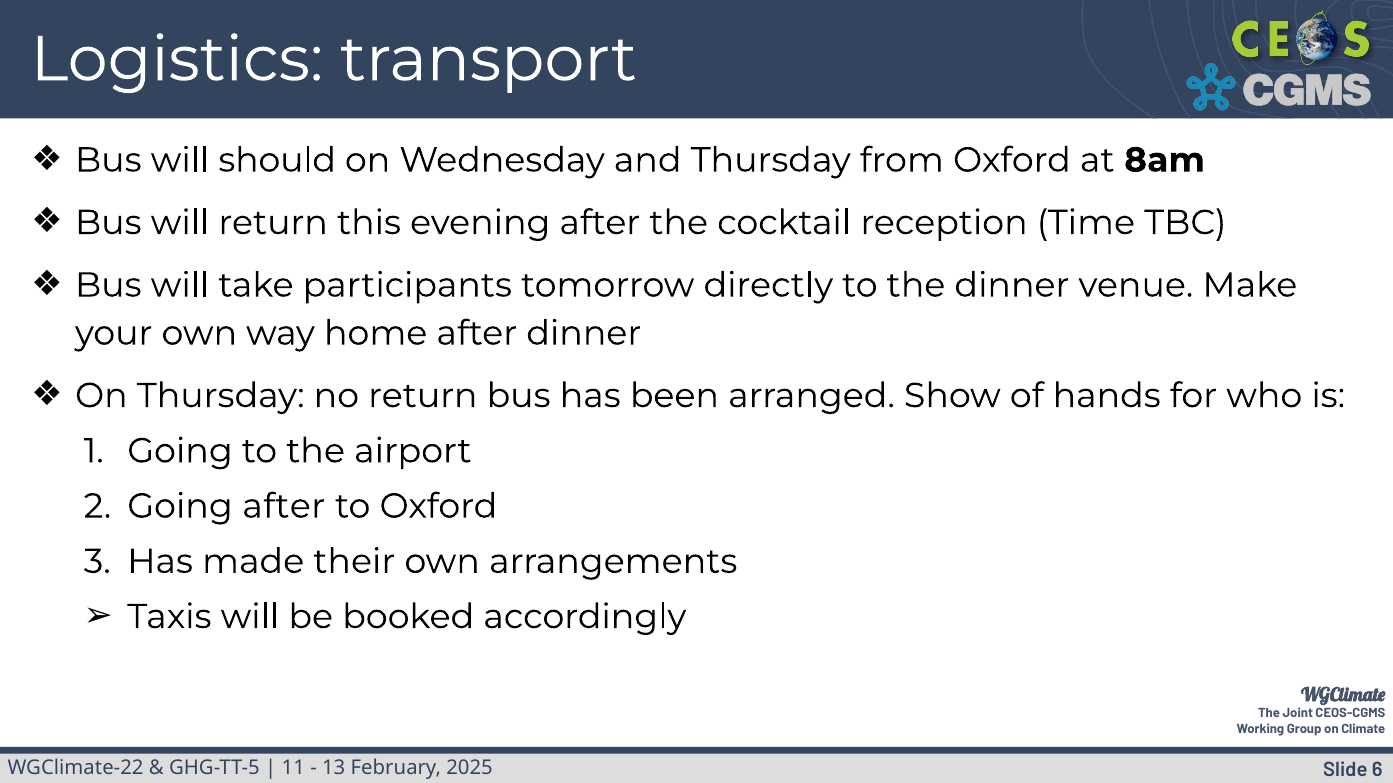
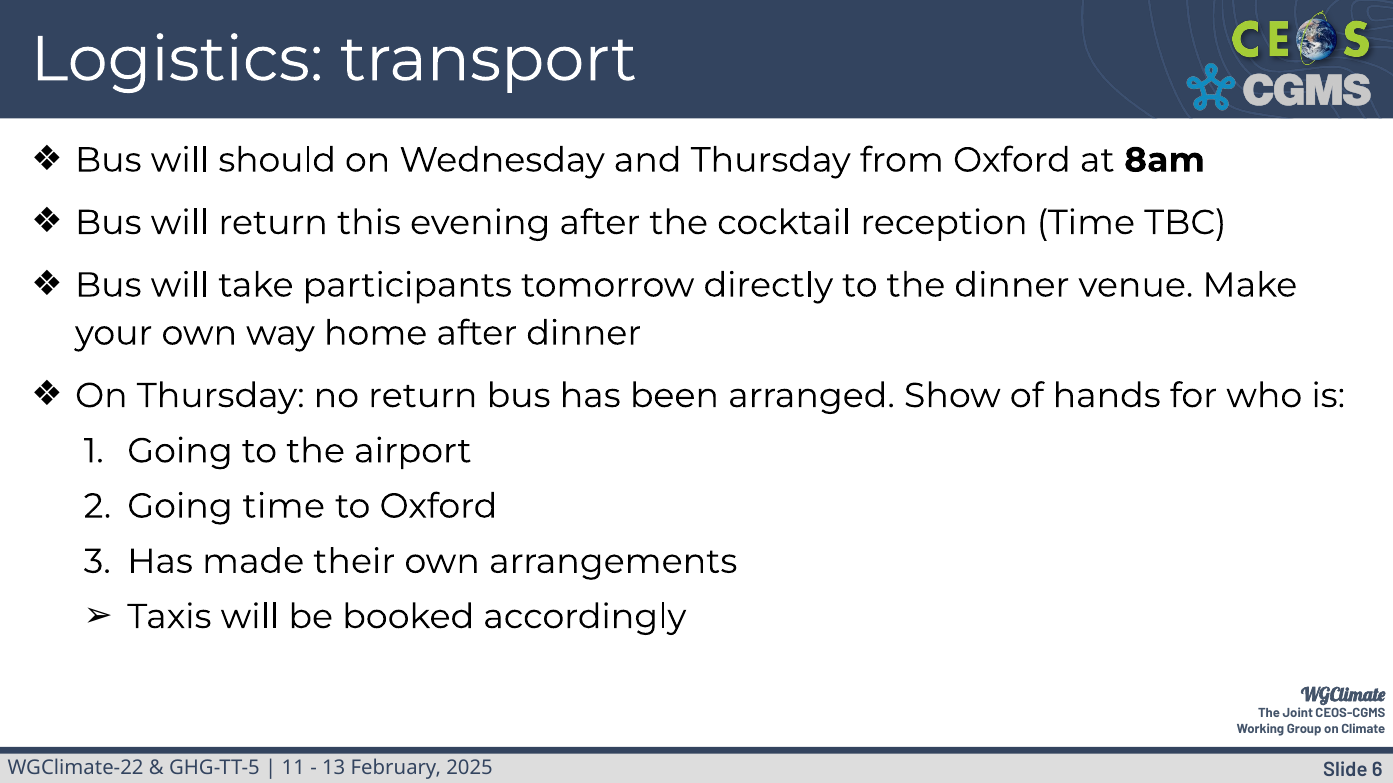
Going after: after -> time
